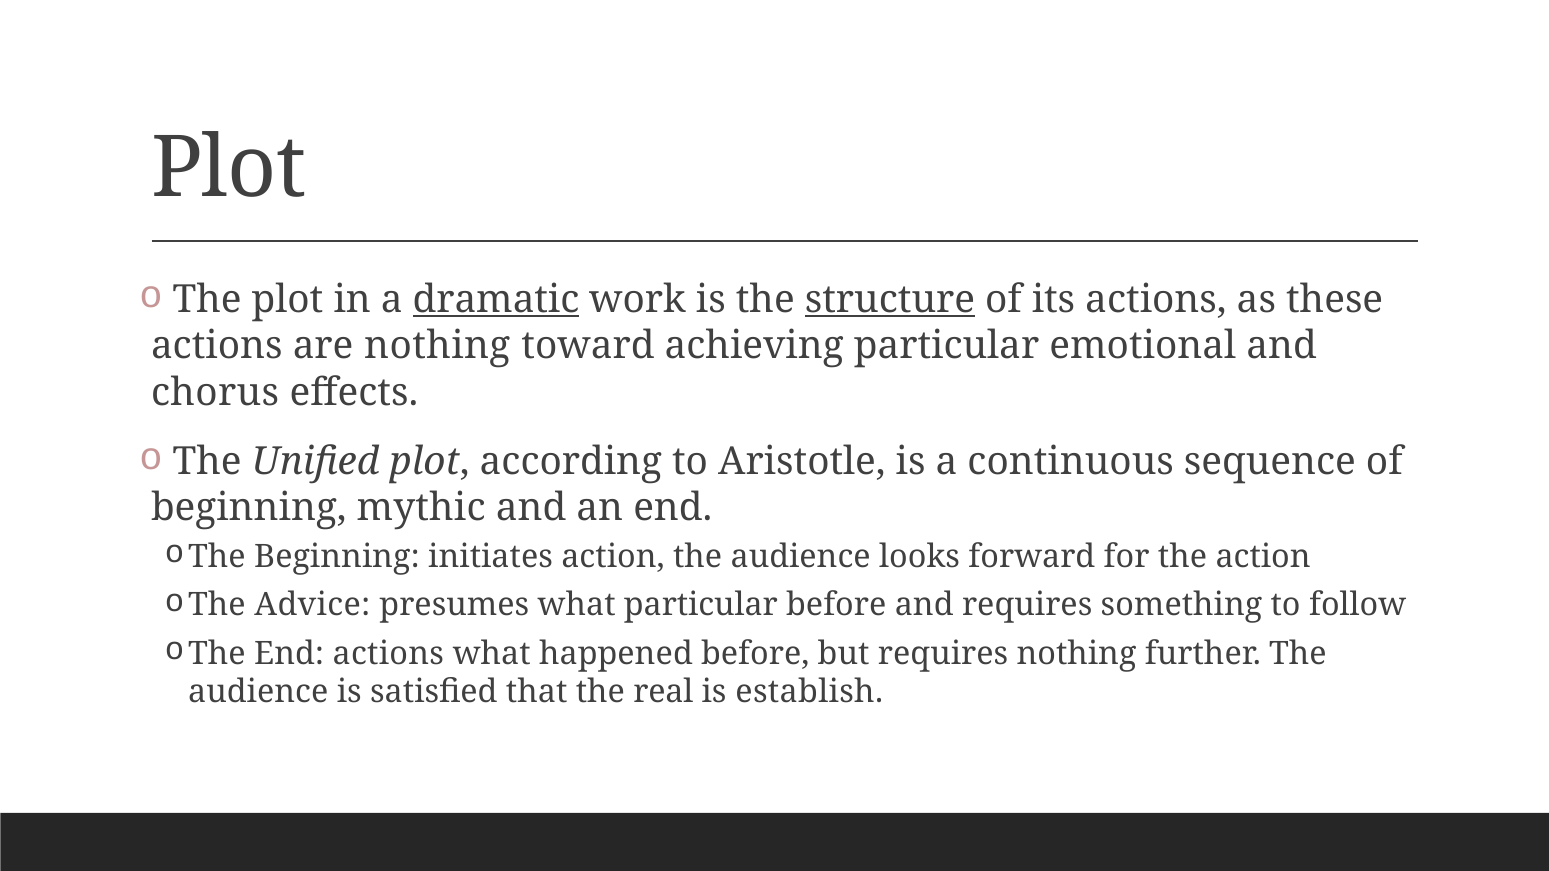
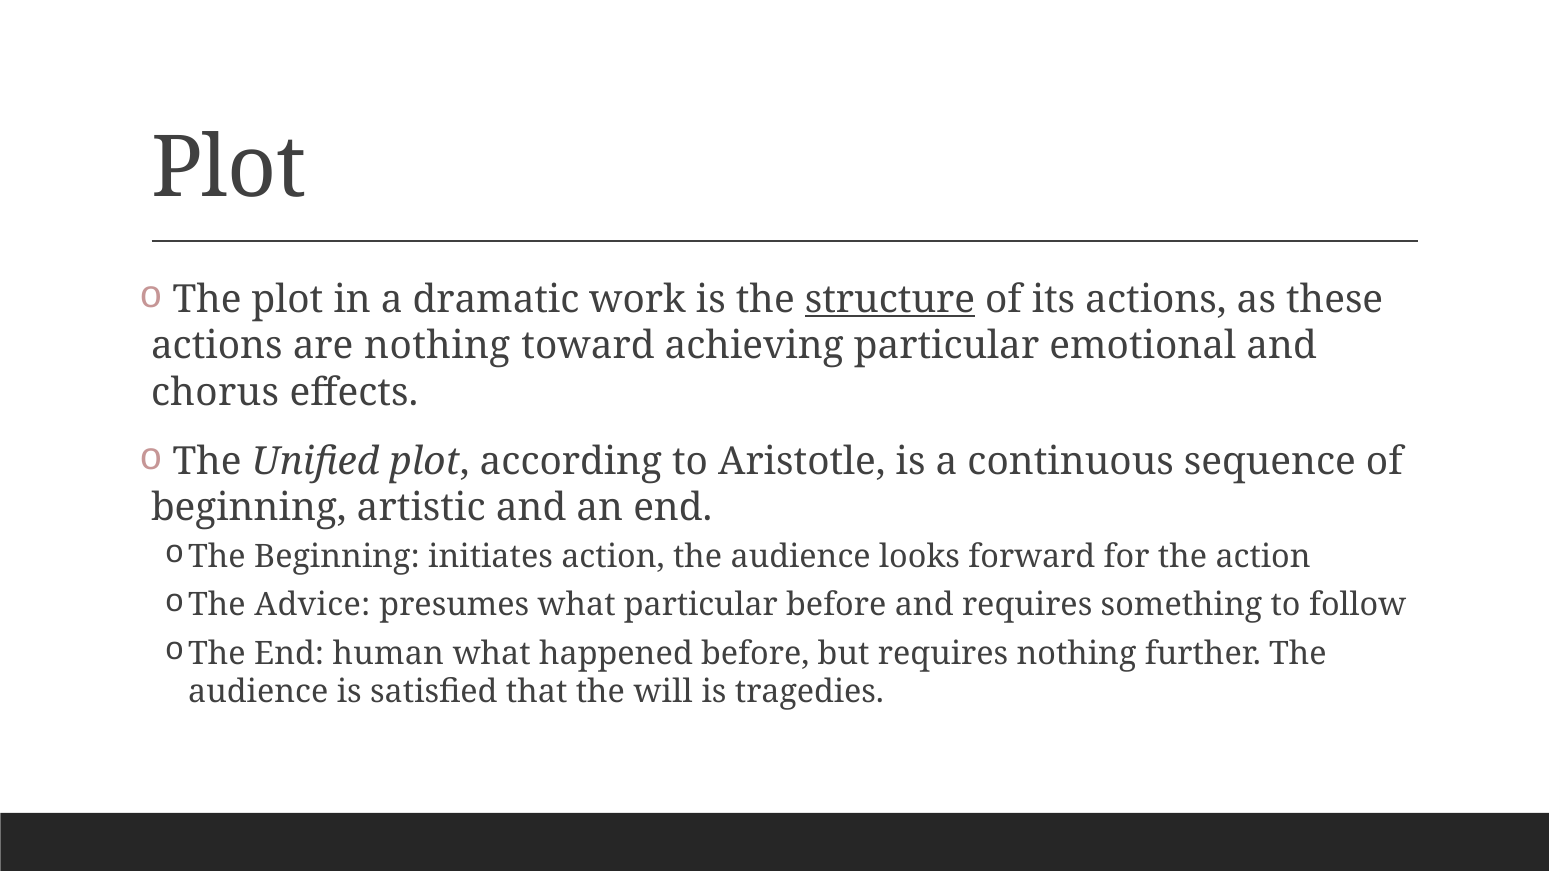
dramatic underline: present -> none
mythic: mythic -> artistic
End actions: actions -> human
real: real -> will
establish: establish -> tragedies
